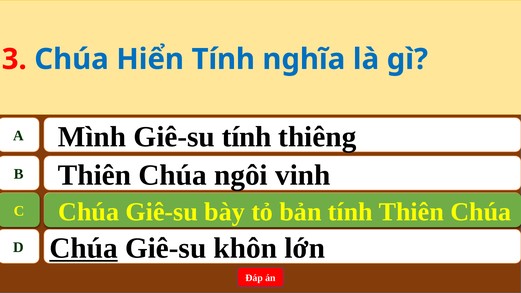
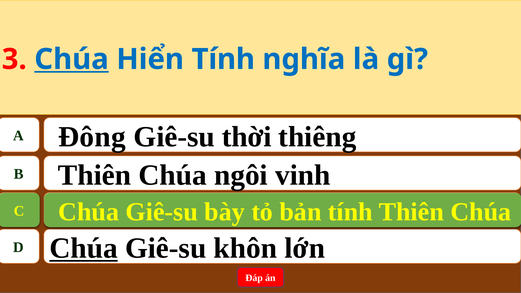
Chúa at (72, 59) underline: none -> present
Mình: Mình -> Đông
Giê-su tính: tính -> thời
